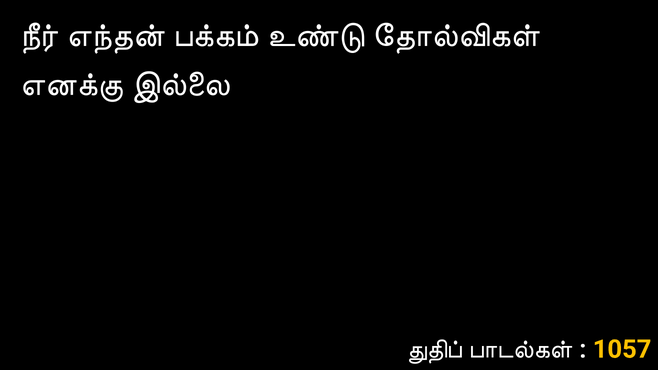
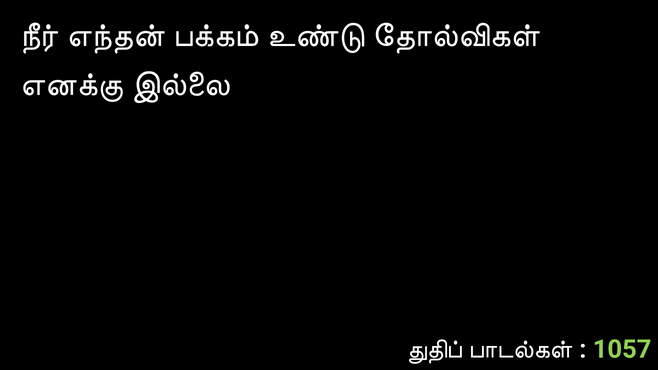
1057 colour: yellow -> light green
